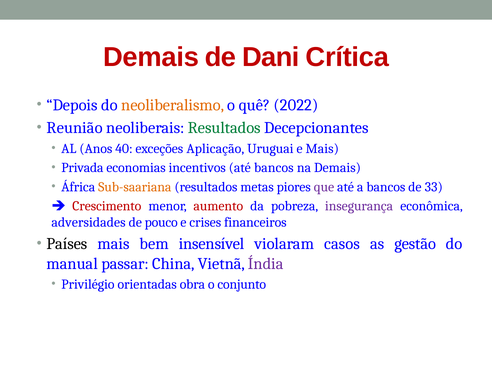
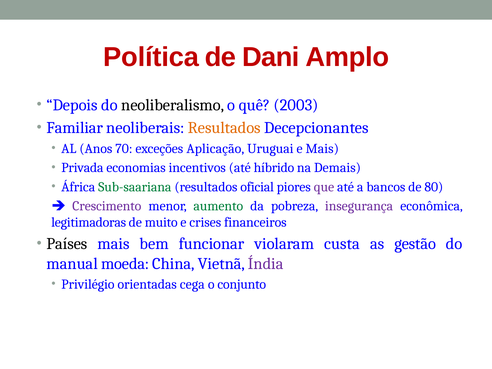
Demais at (151, 57): Demais -> Política
Crítica: Crítica -> Amplo
neoliberalismo colour: orange -> black
2022: 2022 -> 2003
Reunião: Reunião -> Familiar
Resultados at (224, 128) colour: green -> orange
40: 40 -> 70
até bancos: bancos -> híbrido
Sub-saariana colour: orange -> green
metas: metas -> oficial
33: 33 -> 80
Crescimento colour: red -> purple
aumento colour: red -> green
adversidades: adversidades -> legitimadoras
pouco: pouco -> muito
insensível: insensível -> funcionar
casos: casos -> custa
passar: passar -> moeda
obra: obra -> cega
